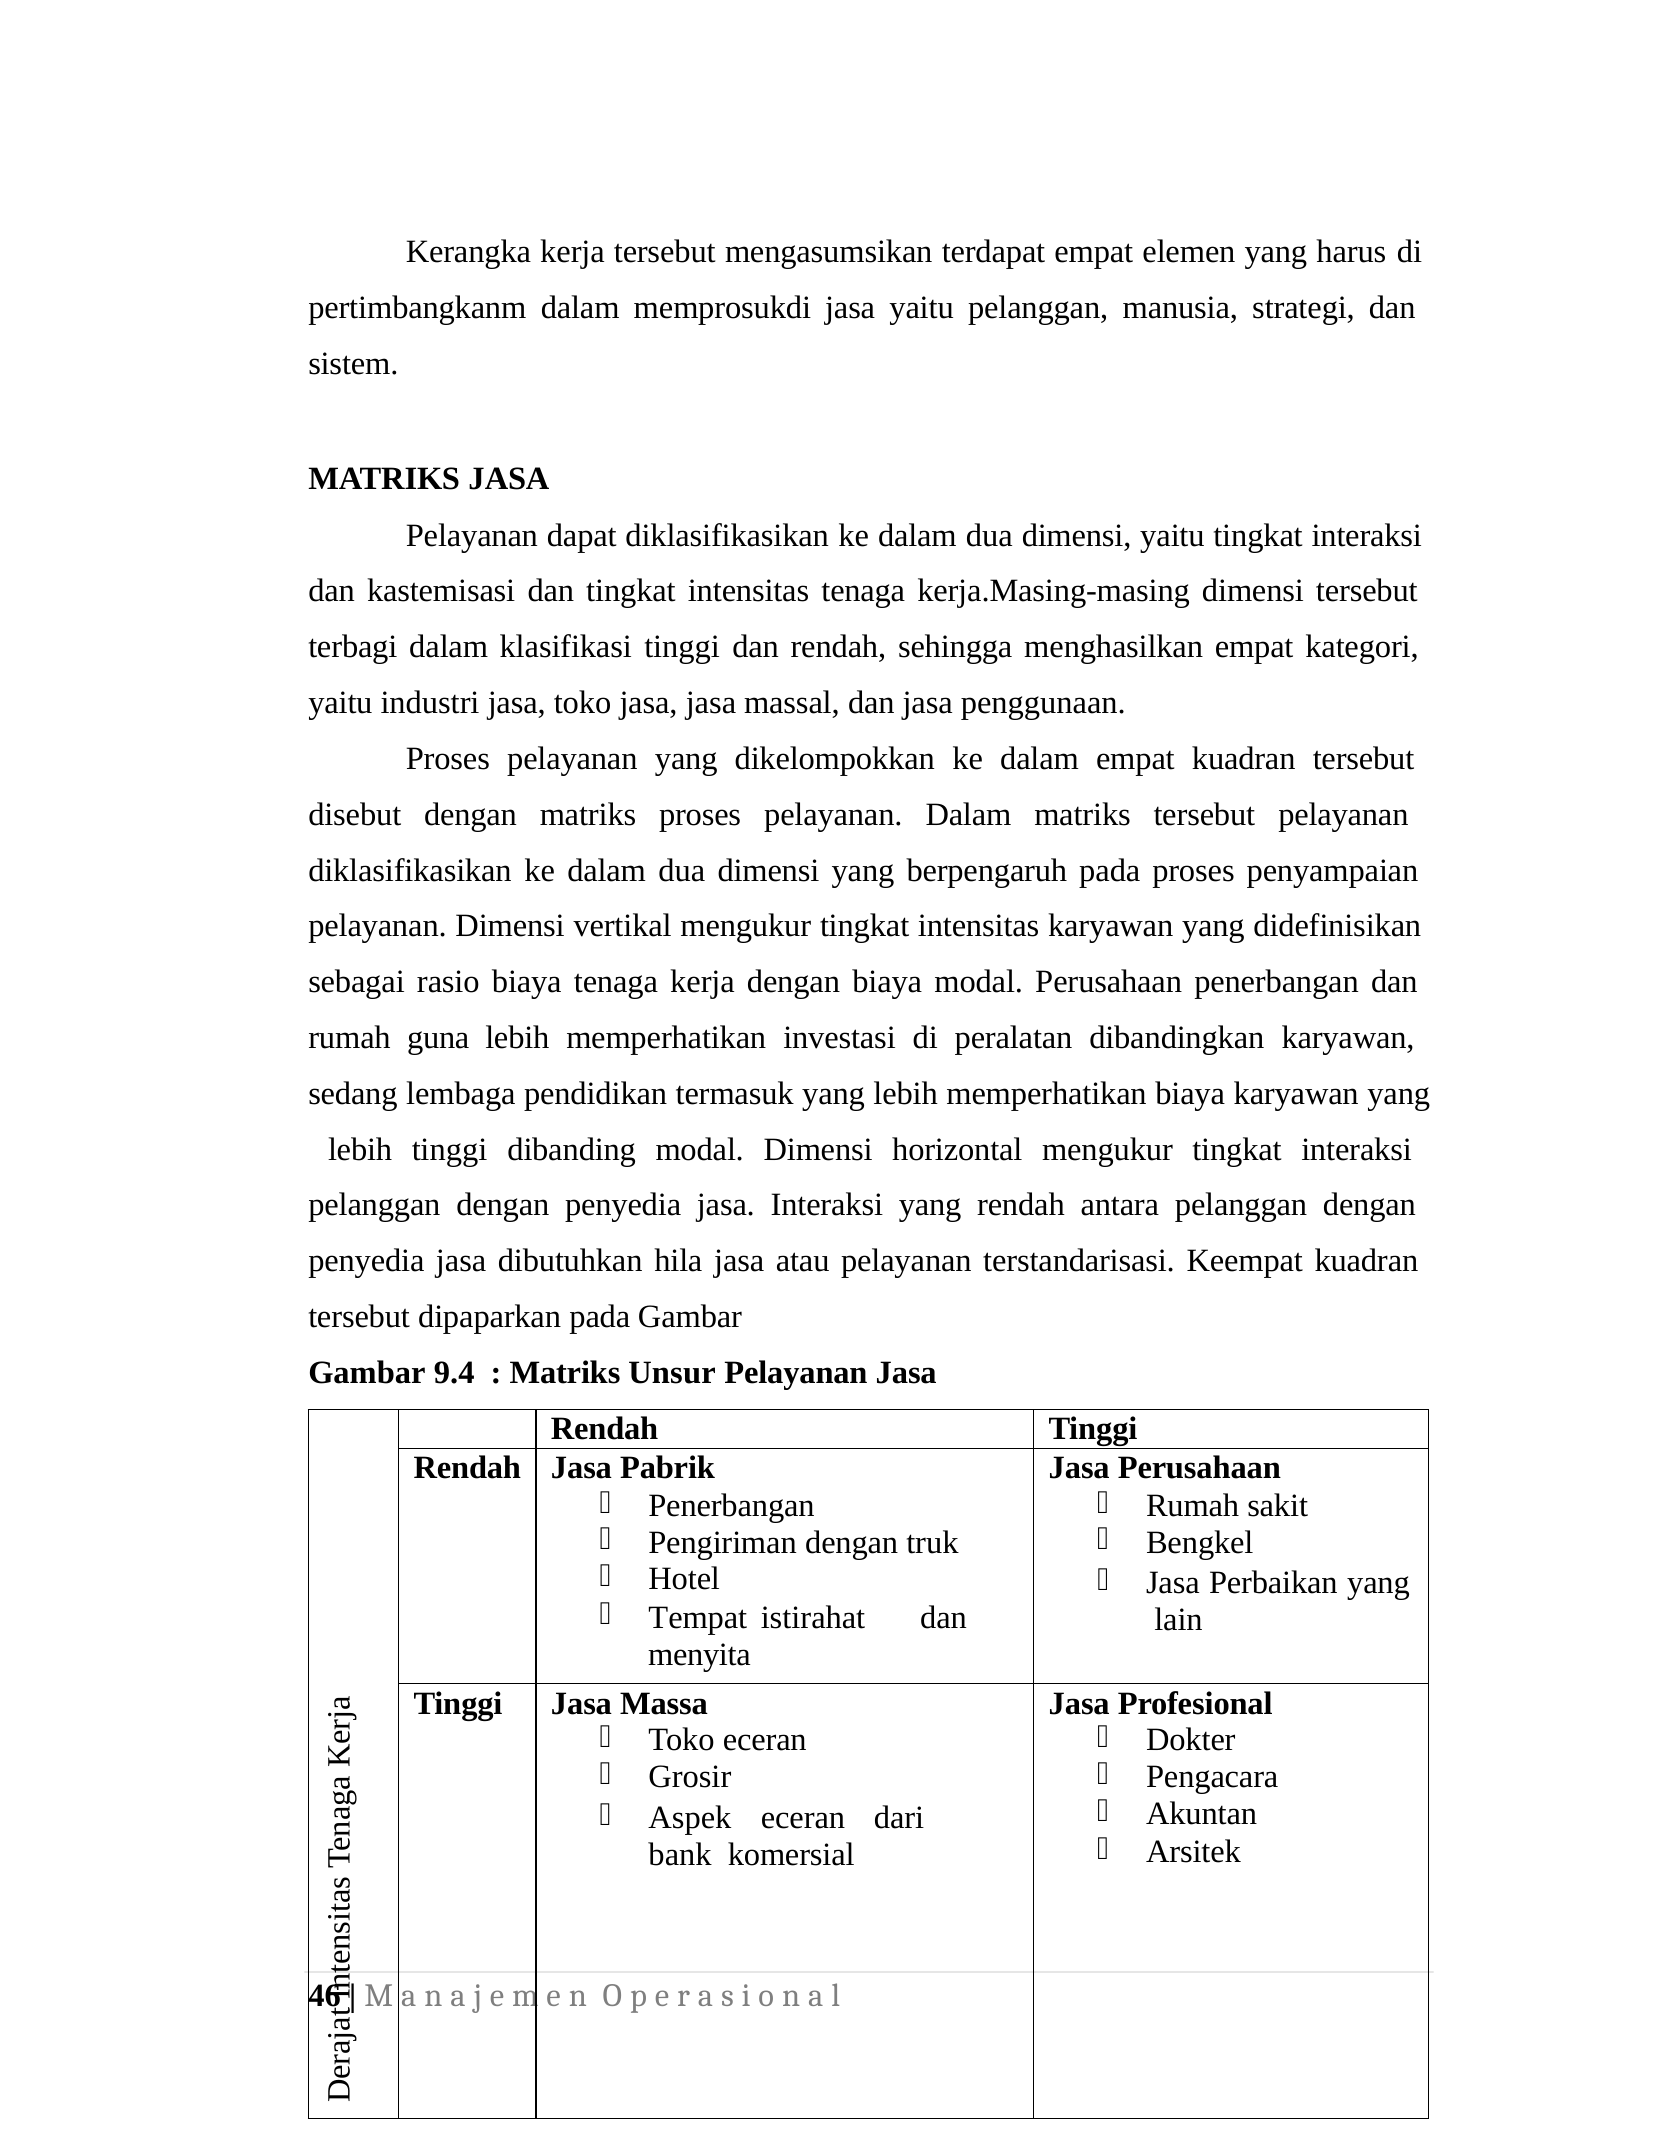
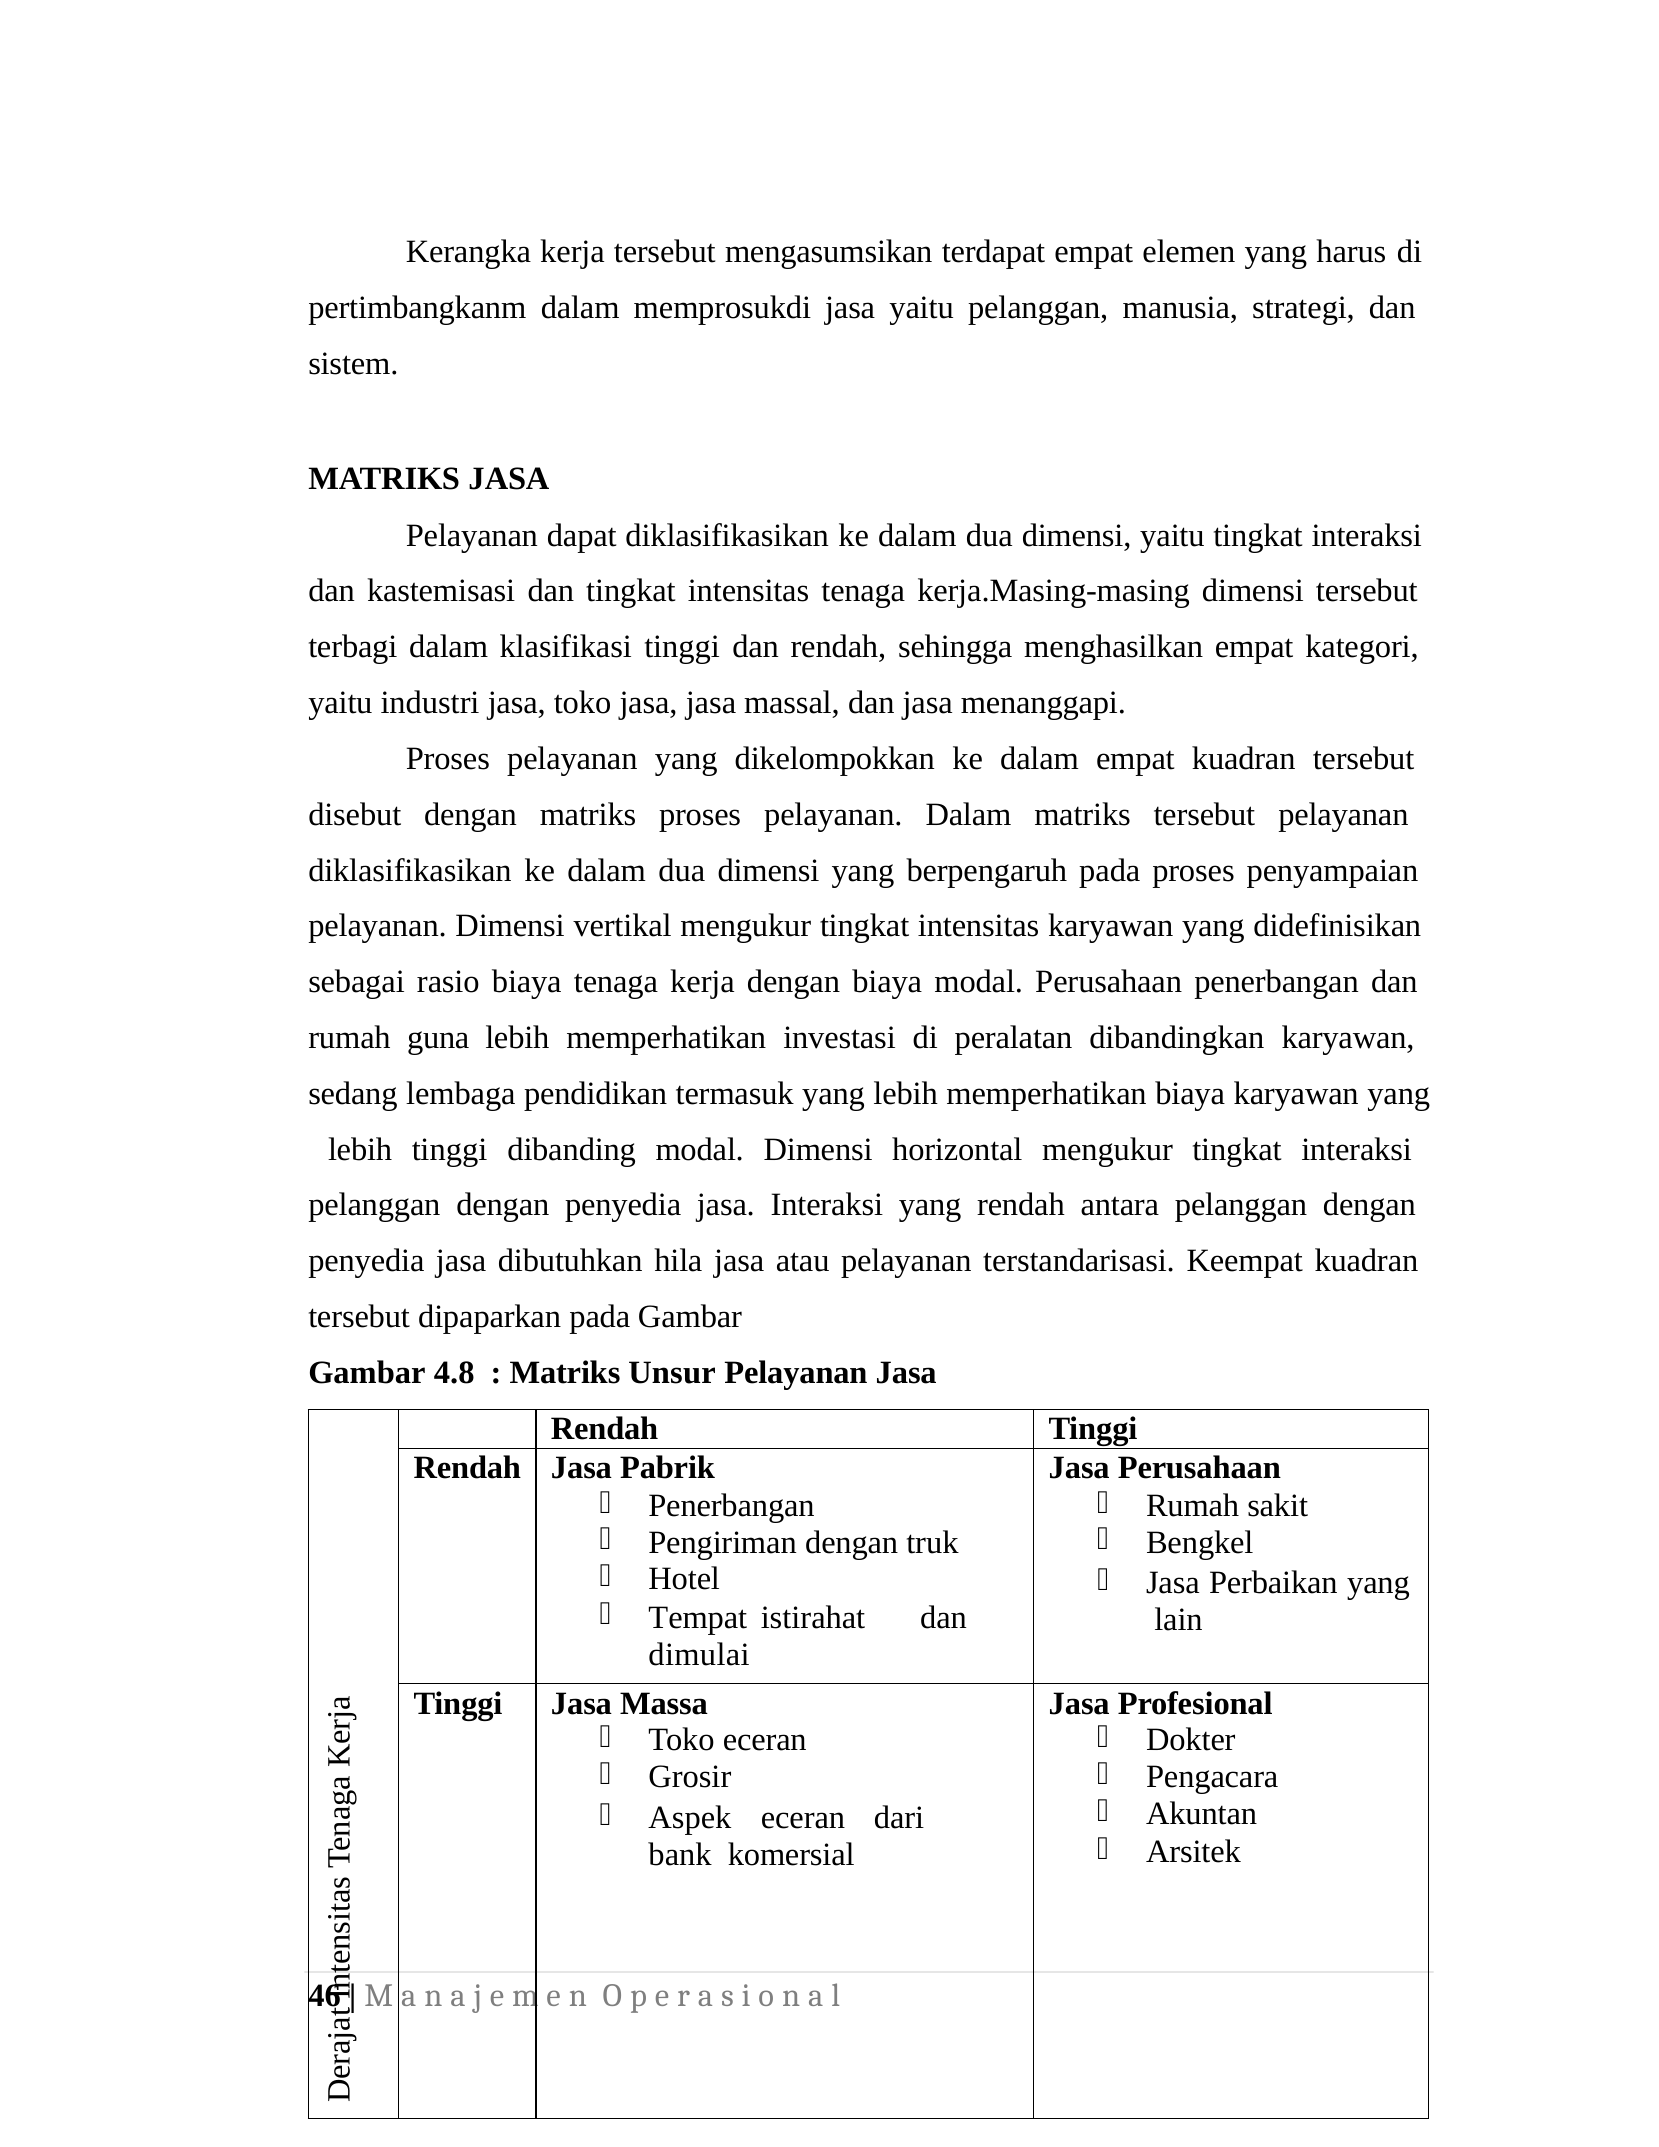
penggunaan: penggunaan -> menanggapi
9.4: 9.4 -> 4.8
menyita: menyita -> dimulai
